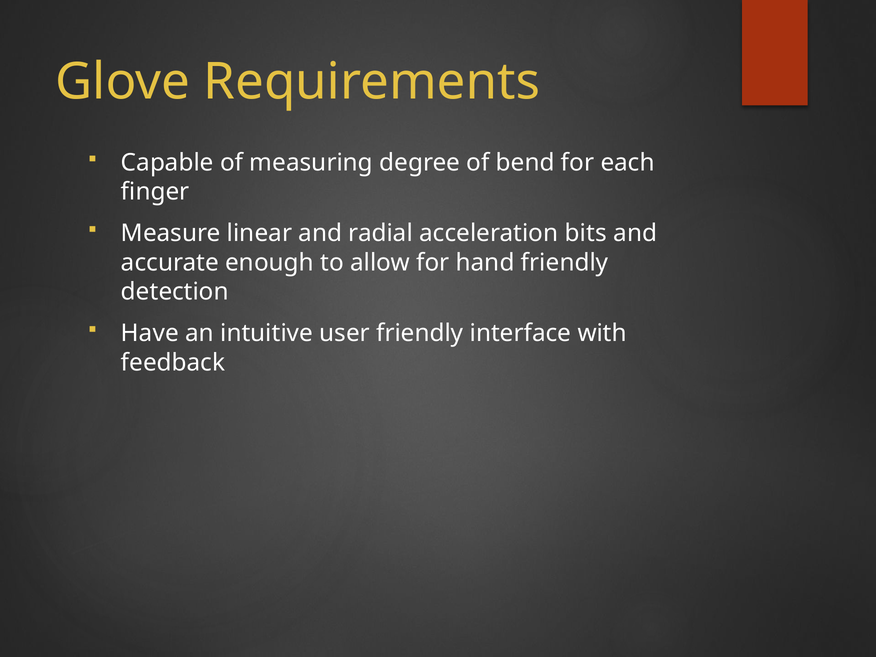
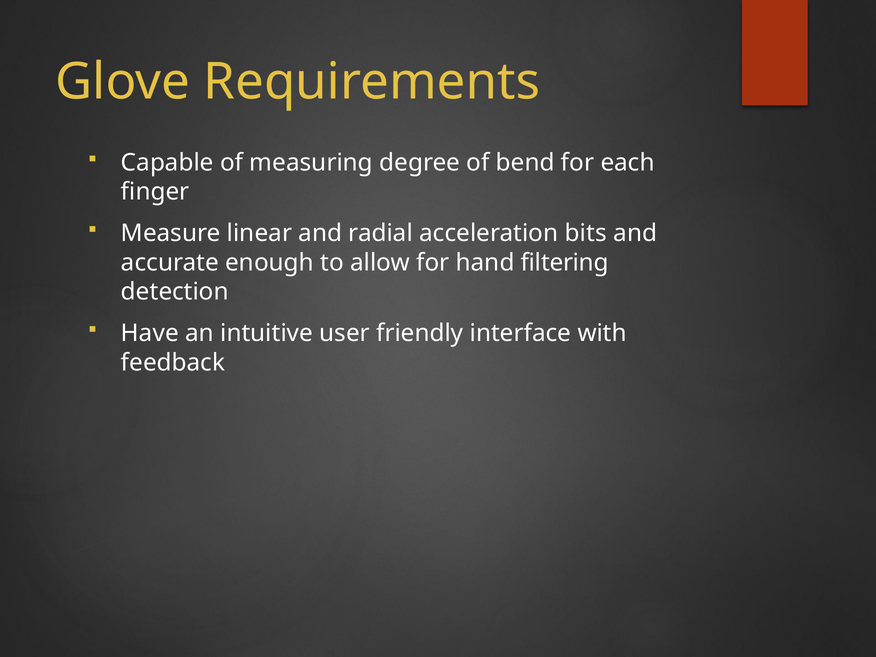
hand friendly: friendly -> filtering
